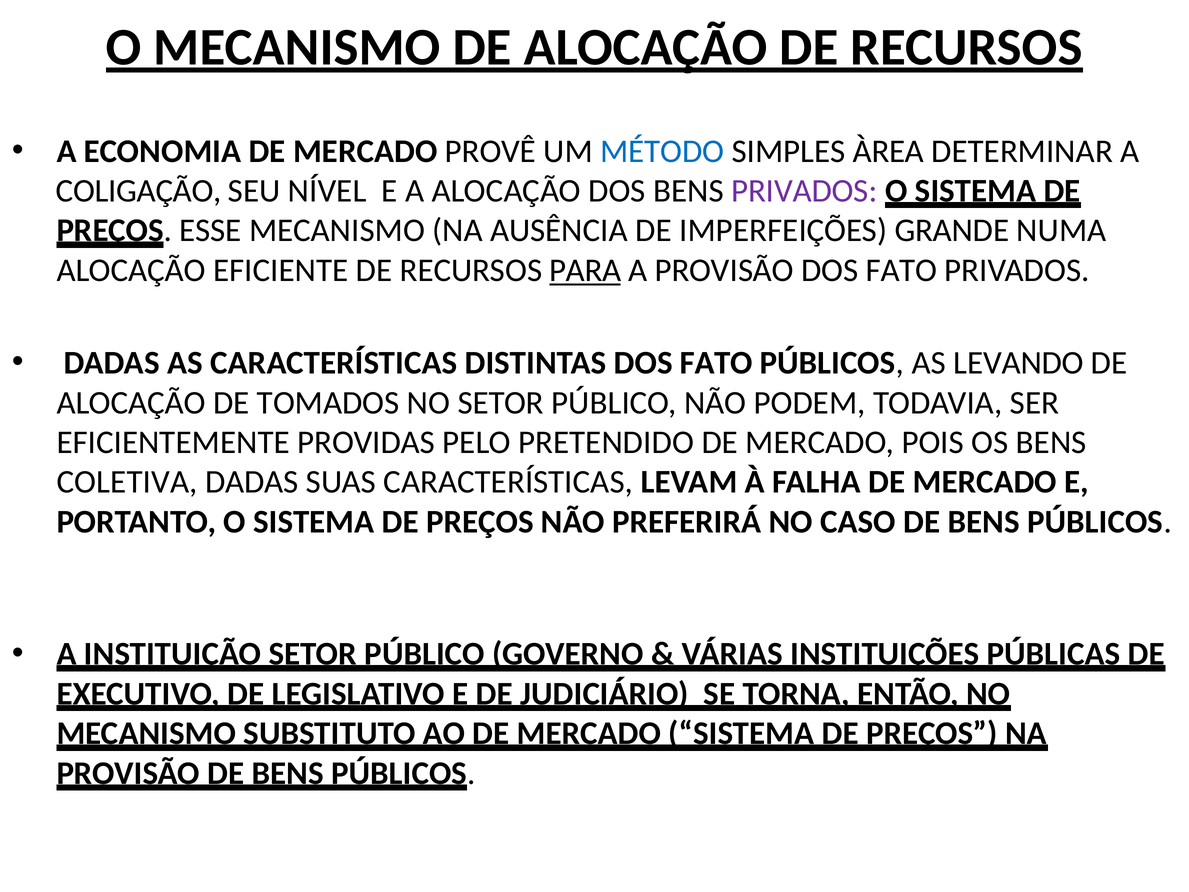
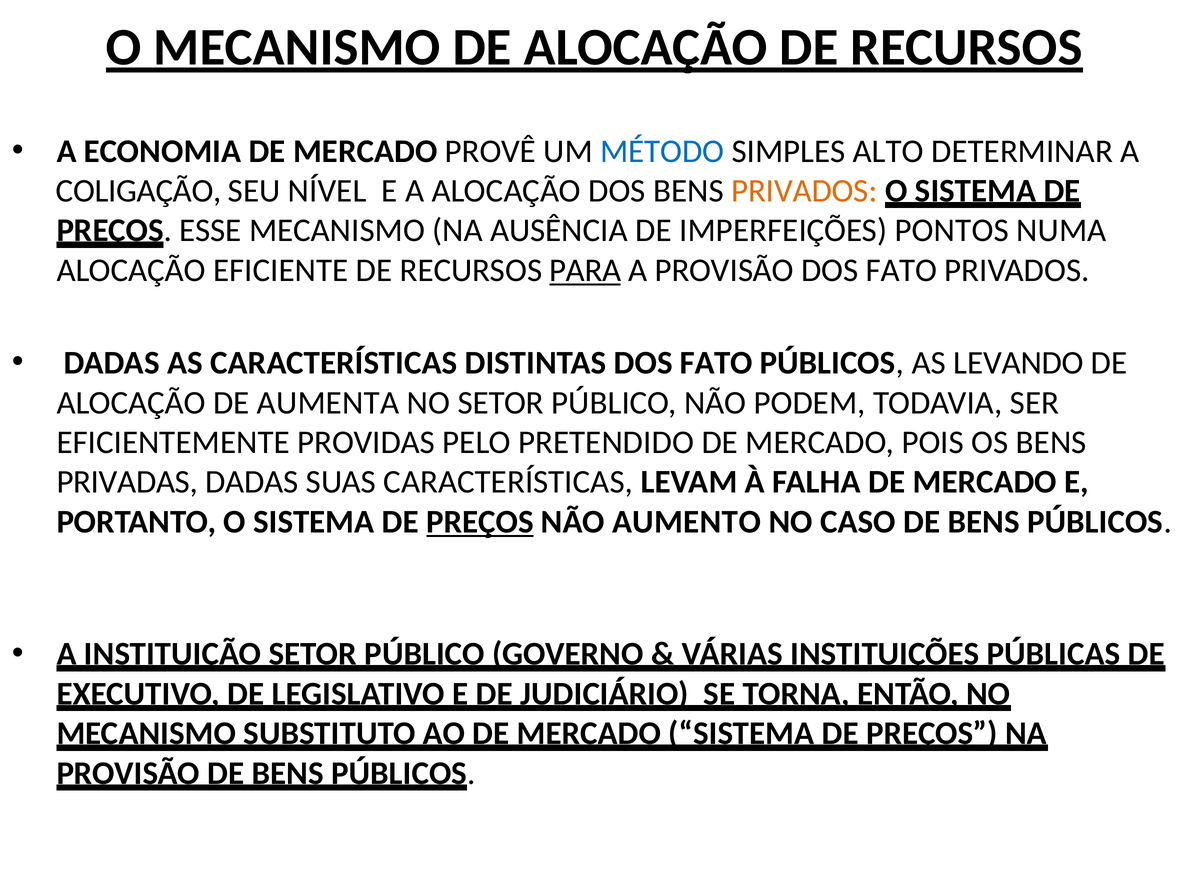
ÀREA: ÀREA -> ALTO
PRIVADOS at (804, 191) colour: purple -> orange
GRANDE: GRANDE -> PONTOS
TOMADOS: TOMADOS -> AUMENTA
COLETIVA: COLETIVA -> PRIVADAS
PREÇOS at (480, 522) underline: none -> present
PREFERIRÁ: PREFERIRÁ -> AUMENTO
